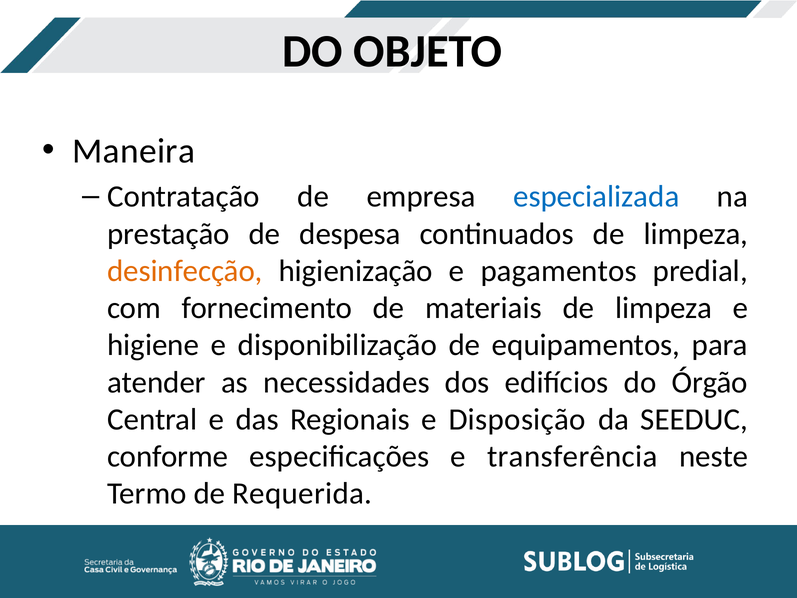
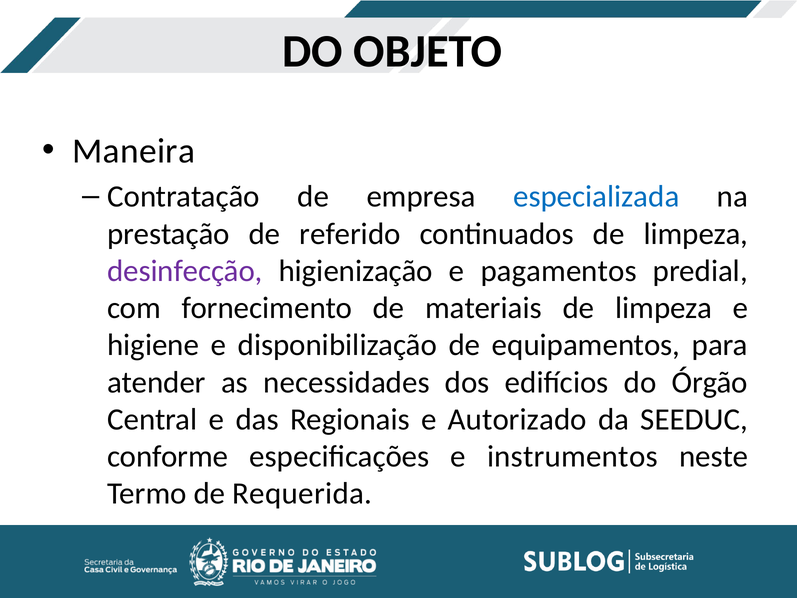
despesa: despesa -> referido
desinfecção colour: orange -> purple
Disposição: Disposição -> Autorizado
transferência: transferência -> instrumentos
